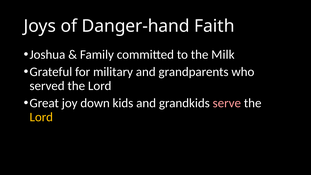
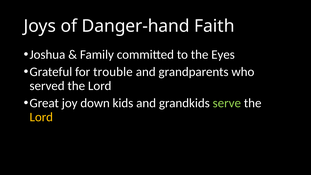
Milk: Milk -> Eyes
military: military -> trouble
serve colour: pink -> light green
